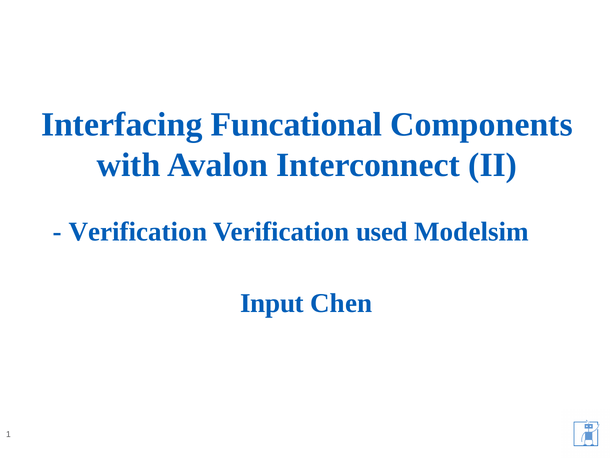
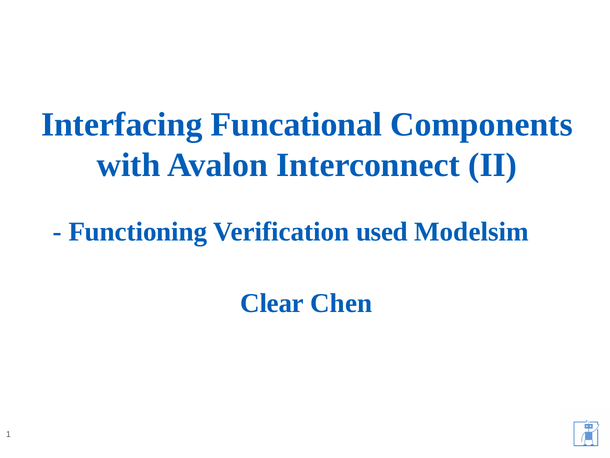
Verification at (138, 232): Verification -> Functioning
Input: Input -> Clear
